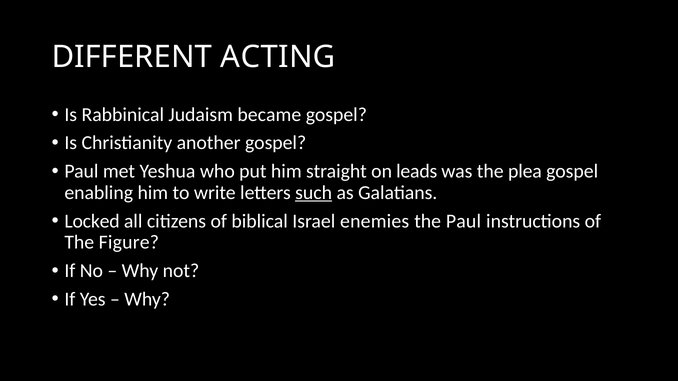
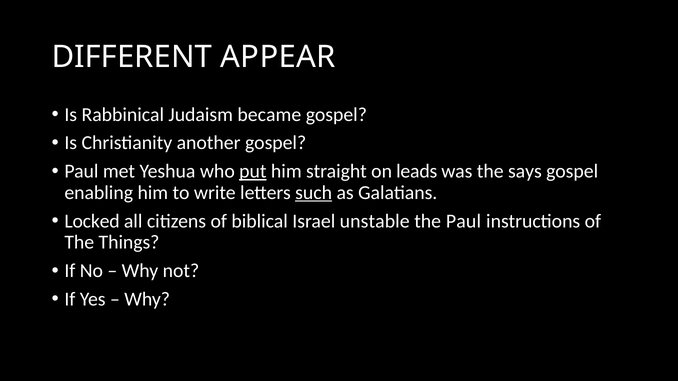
ACTING: ACTING -> APPEAR
put underline: none -> present
plea: plea -> says
enemies: enemies -> unstable
Figure: Figure -> Things
